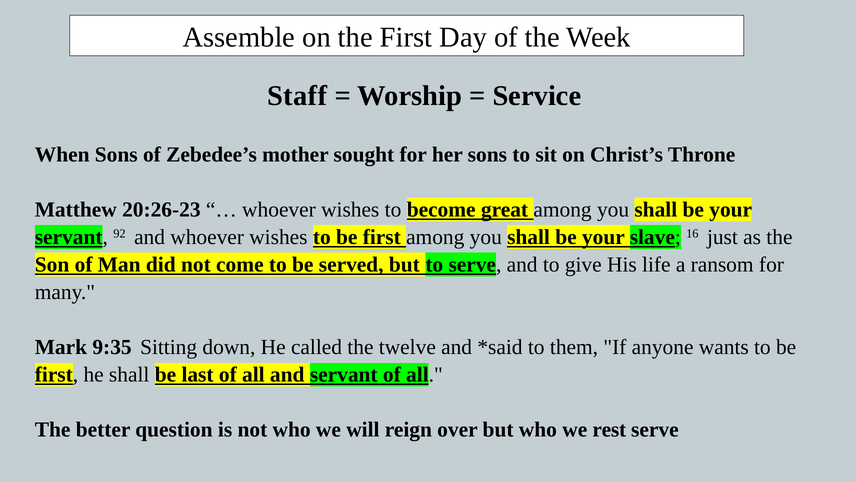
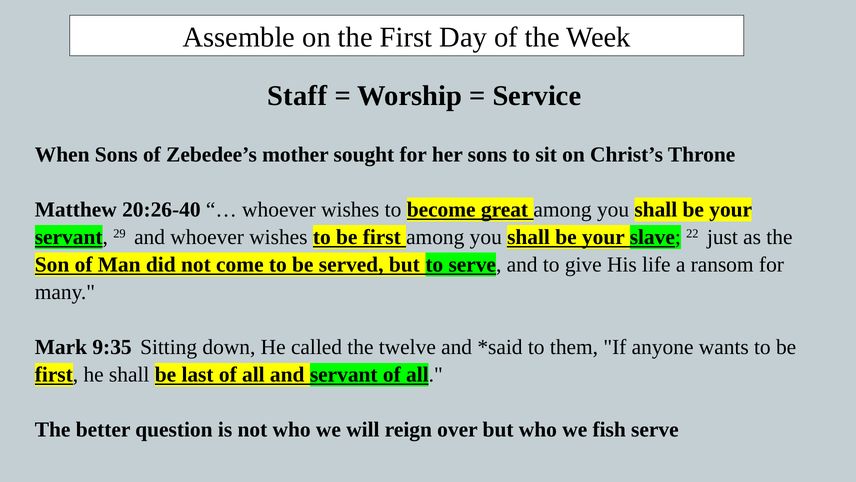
20:26-23: 20:26-23 -> 20:26-40
92: 92 -> 29
16: 16 -> 22
rest: rest -> fish
